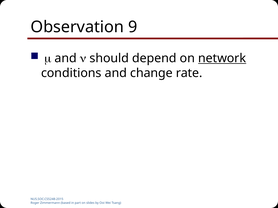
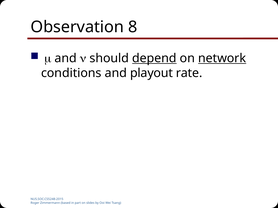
9: 9 -> 8
depend underline: none -> present
change: change -> playout
